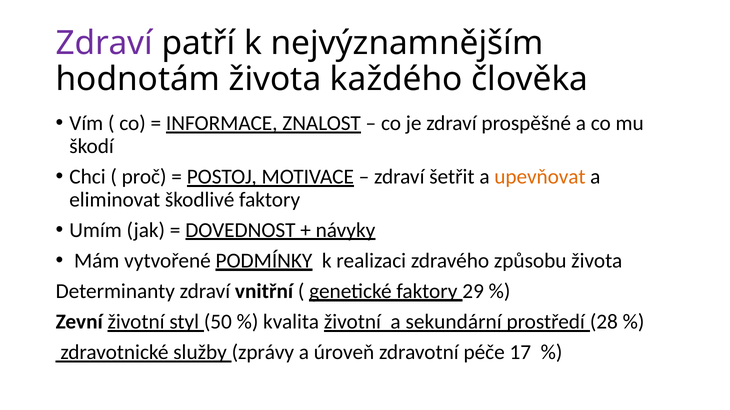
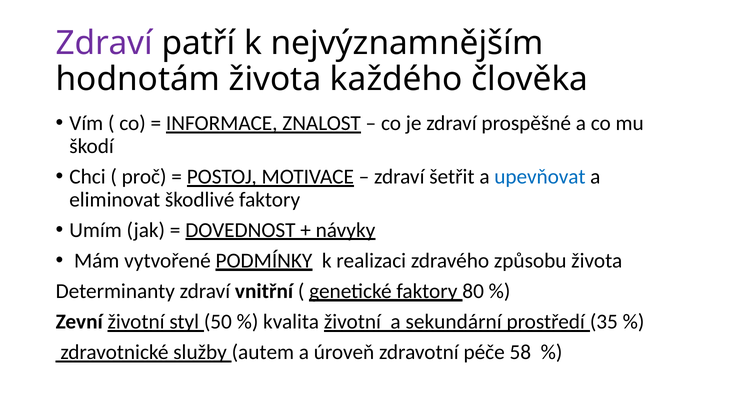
upevňovat colour: orange -> blue
29: 29 -> 80
28: 28 -> 35
zprávy: zprávy -> autem
17: 17 -> 58
